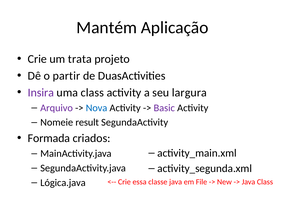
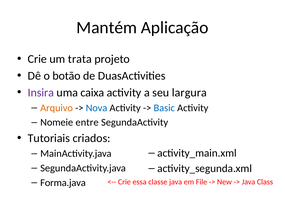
partir: partir -> botão
uma class: class -> caixa
Arquivo colour: purple -> orange
Basic colour: purple -> blue
result: result -> entre
Formada: Formada -> Tutoriais
Lógica.java: Lógica.java -> Forma.java
